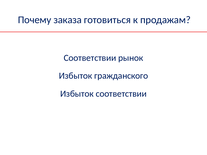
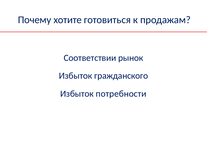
заказа: заказа -> хотите
Избыток соответствии: соответствии -> потребности
